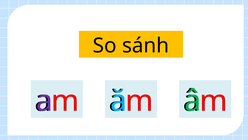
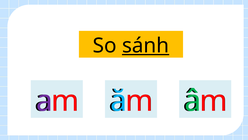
sánh underline: none -> present
